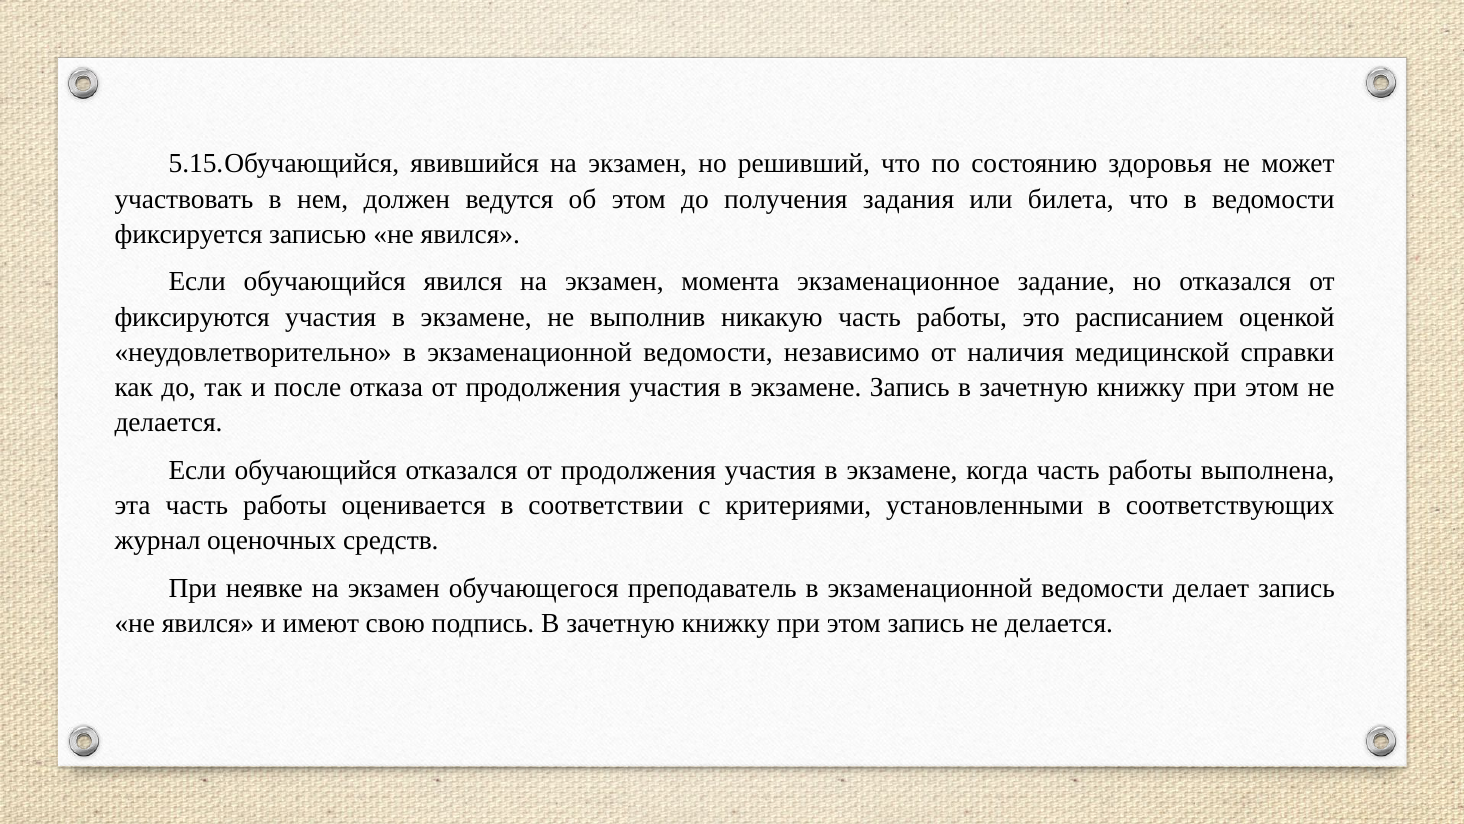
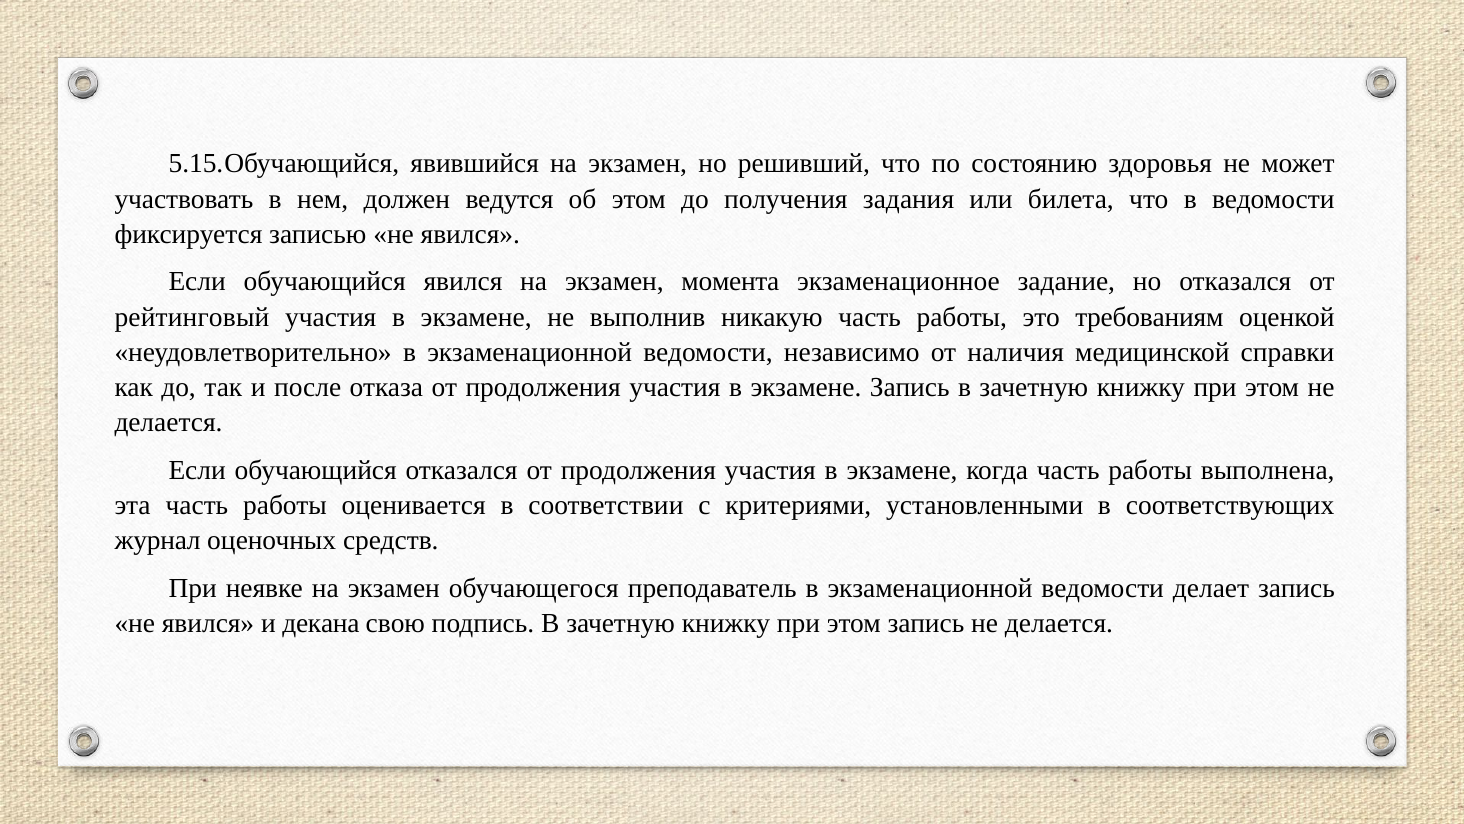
фиксируются: фиксируются -> рейтинговый
расписанием: расписанием -> требованиям
имеют: имеют -> декана
